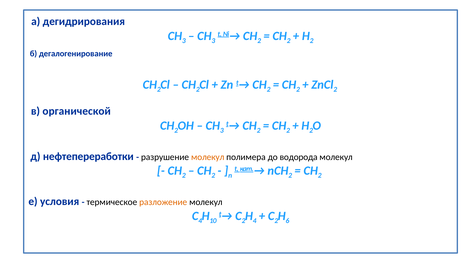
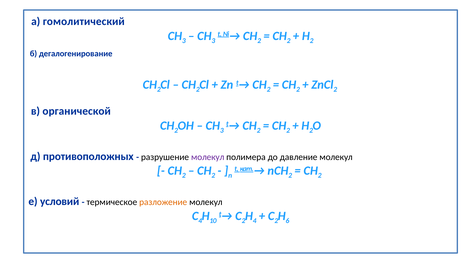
дегидрирования: дегидрирования -> гомолитический
нефтепереработки: нефтепереработки -> противоположных
молекул at (208, 157) colour: orange -> purple
водорода: водорода -> давление
условия: условия -> условий
